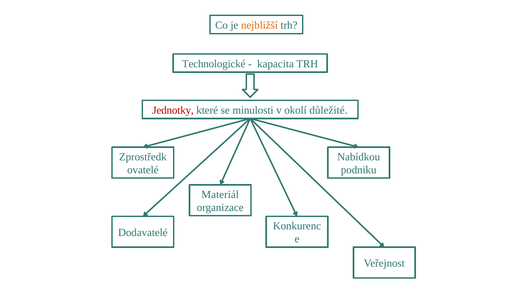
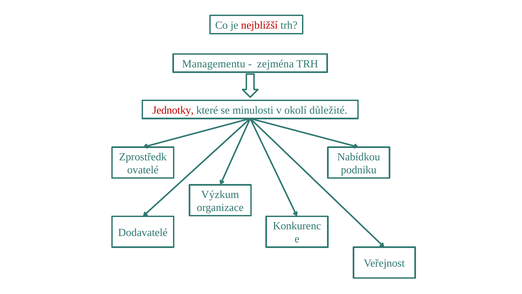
nejbližší colour: orange -> red
Technologické: Technologické -> Managementu
kapacita: kapacita -> zejména
Materiál: Materiál -> Výzkum
